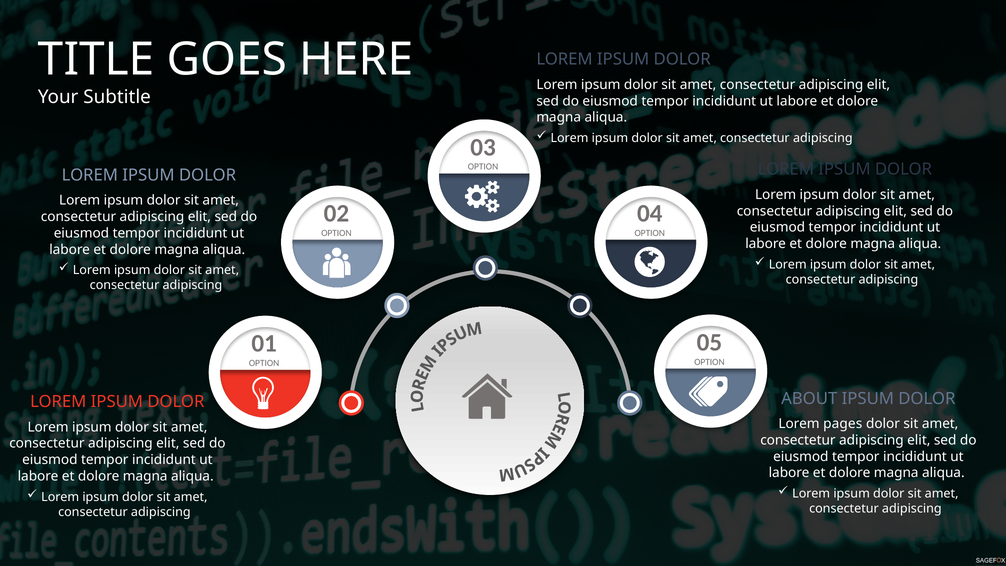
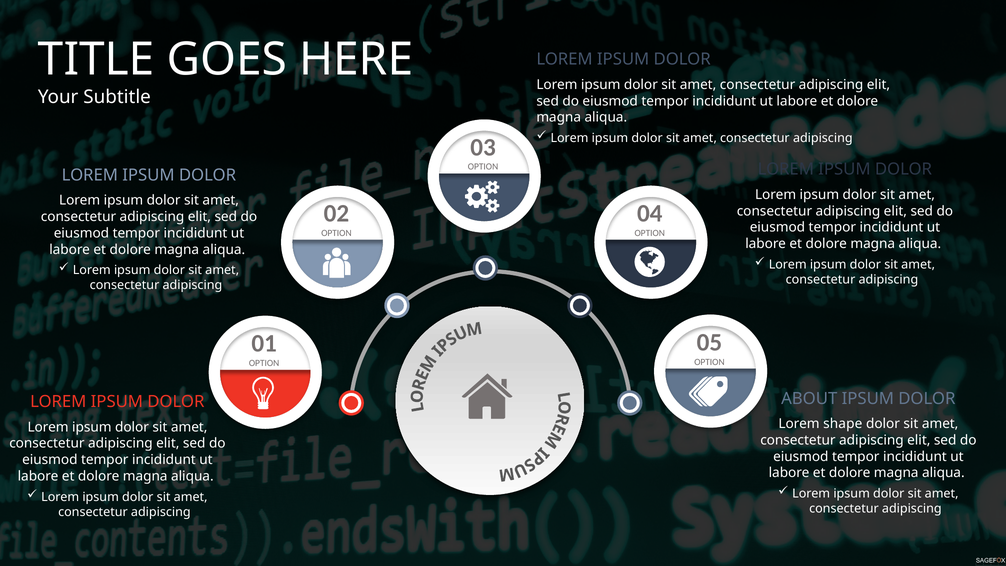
pages: pages -> shape
